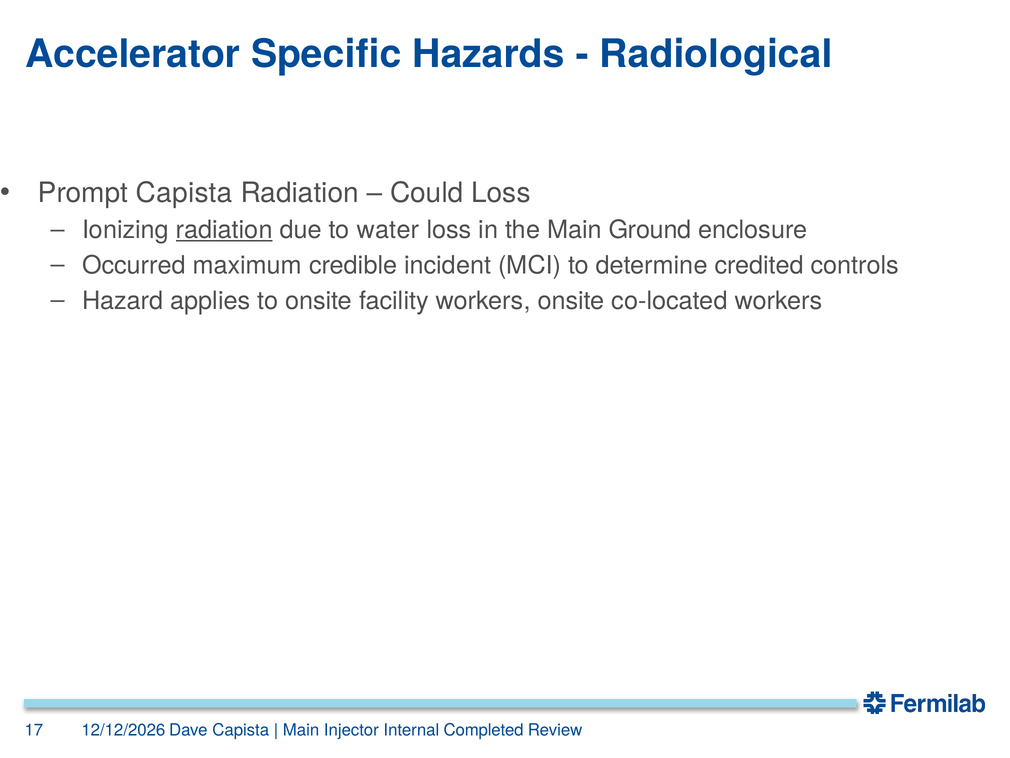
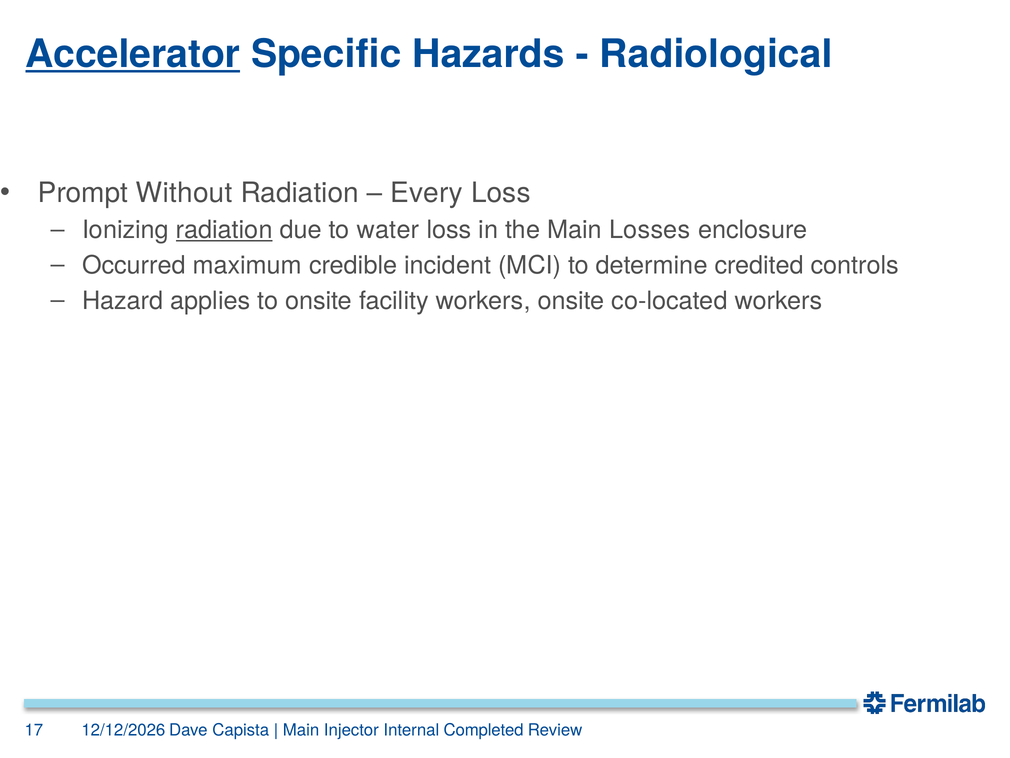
Accelerator underline: none -> present
Prompt Capista: Capista -> Without
Could: Could -> Every
Ground: Ground -> Losses
